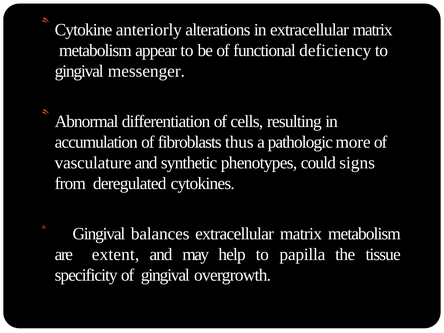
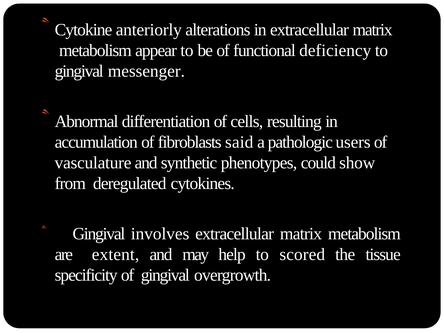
thus: thus -> said
more: more -> users
signs: signs -> show
balances: balances -> involves
papilla: papilla -> scored
